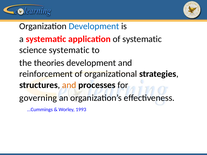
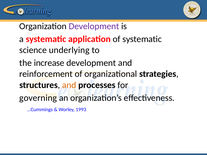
Development at (94, 26) colour: blue -> purple
science systematic: systematic -> underlying
theories: theories -> increase
